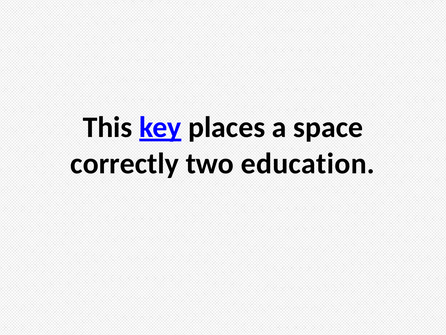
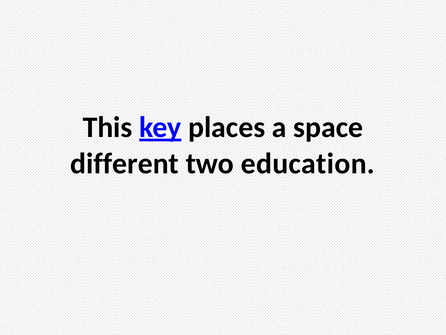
correctly: correctly -> different
